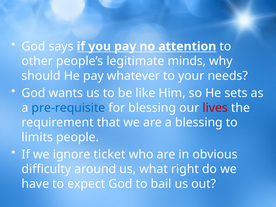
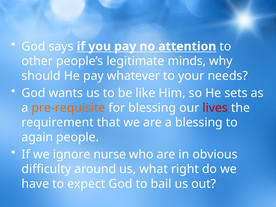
pre-requisite colour: blue -> orange
limits: limits -> again
ticket: ticket -> nurse
